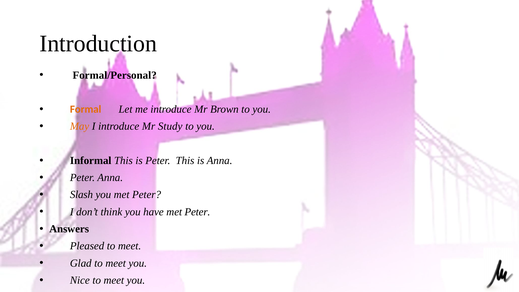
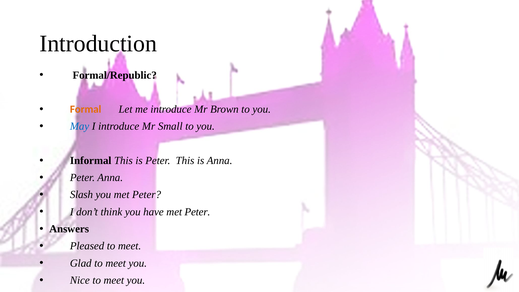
Formal/Personal: Formal/Personal -> Formal/Republic
May colour: orange -> blue
Study: Study -> Small
